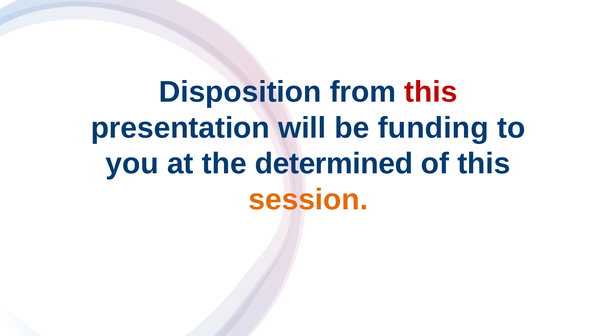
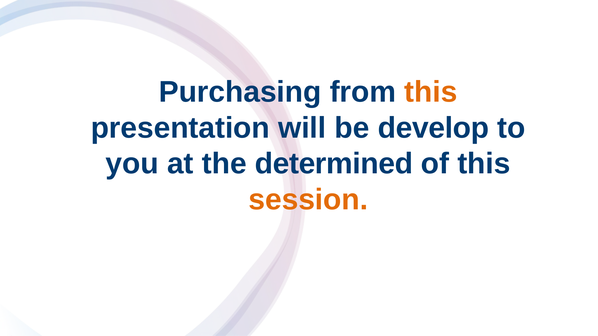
Disposition: Disposition -> Purchasing
this at (431, 92) colour: red -> orange
funding: funding -> develop
